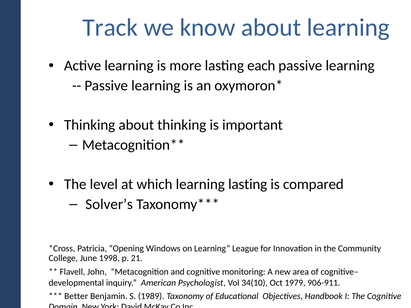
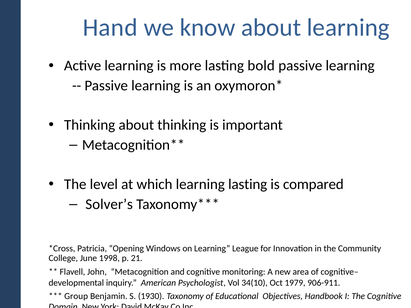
Track: Track -> Hand
each: each -> bold
Better: Better -> Group
1989: 1989 -> 1930
